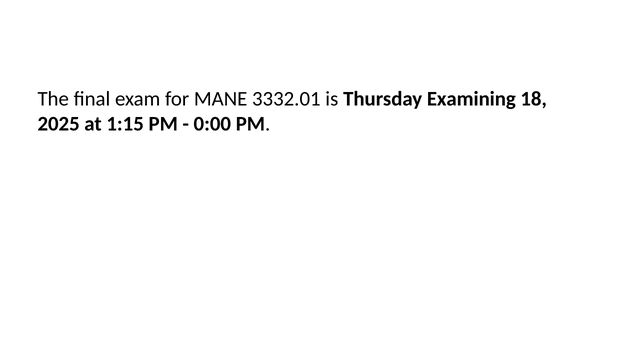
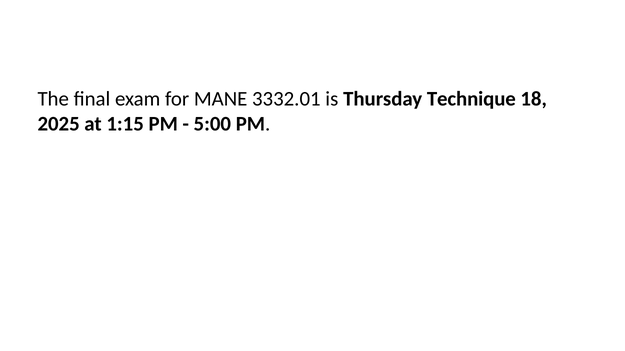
Examining: Examining -> Technique
0:00: 0:00 -> 5:00
